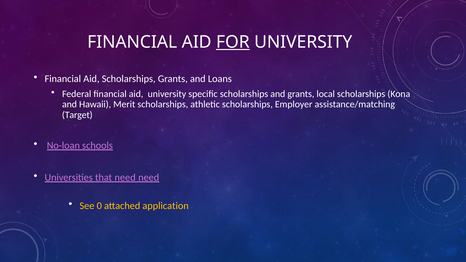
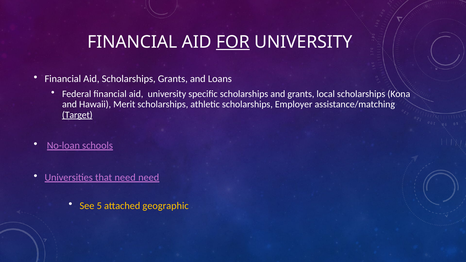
Target underline: none -> present
0: 0 -> 5
application: application -> geographic
